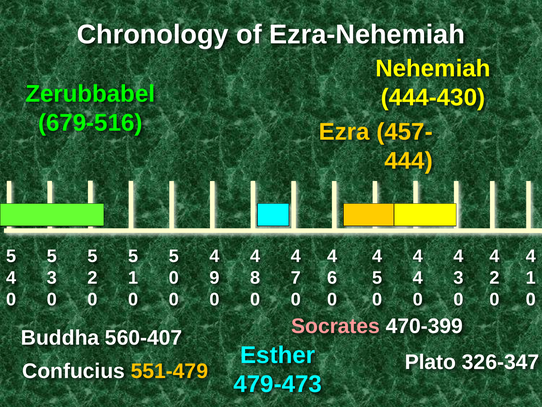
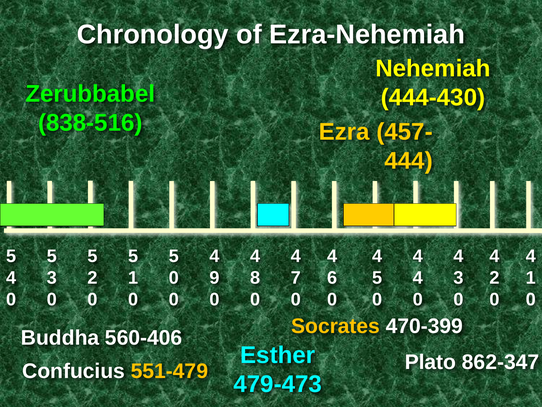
679-516: 679-516 -> 838-516
Socrates colour: pink -> yellow
560-407: 560-407 -> 560-406
326-347: 326-347 -> 862-347
